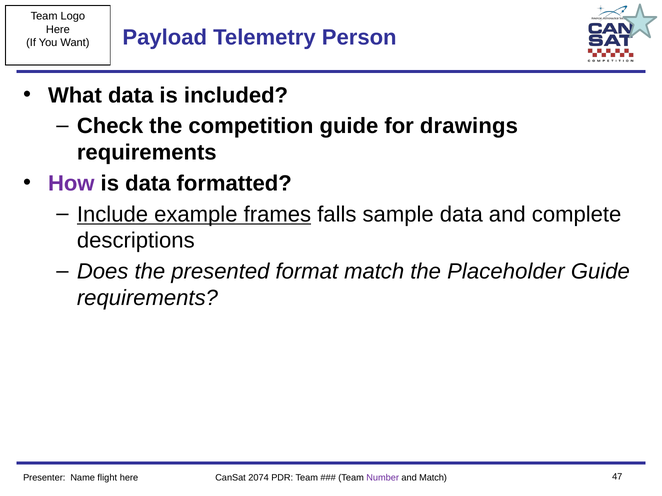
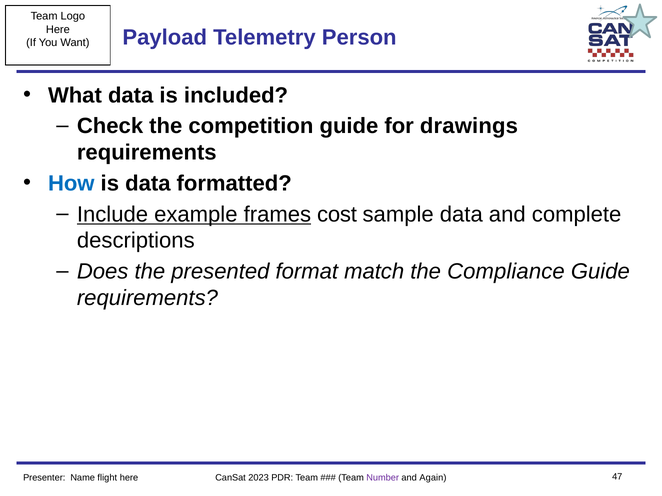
How colour: purple -> blue
falls: falls -> cost
Placeholder: Placeholder -> Compliance
2074: 2074 -> 2023
and Match: Match -> Again
